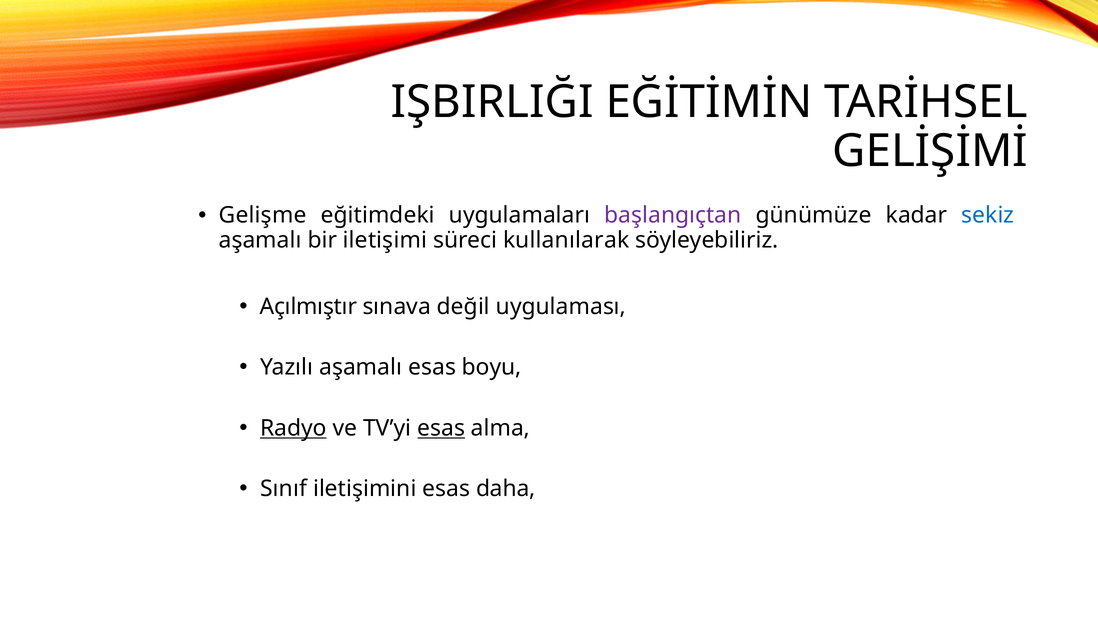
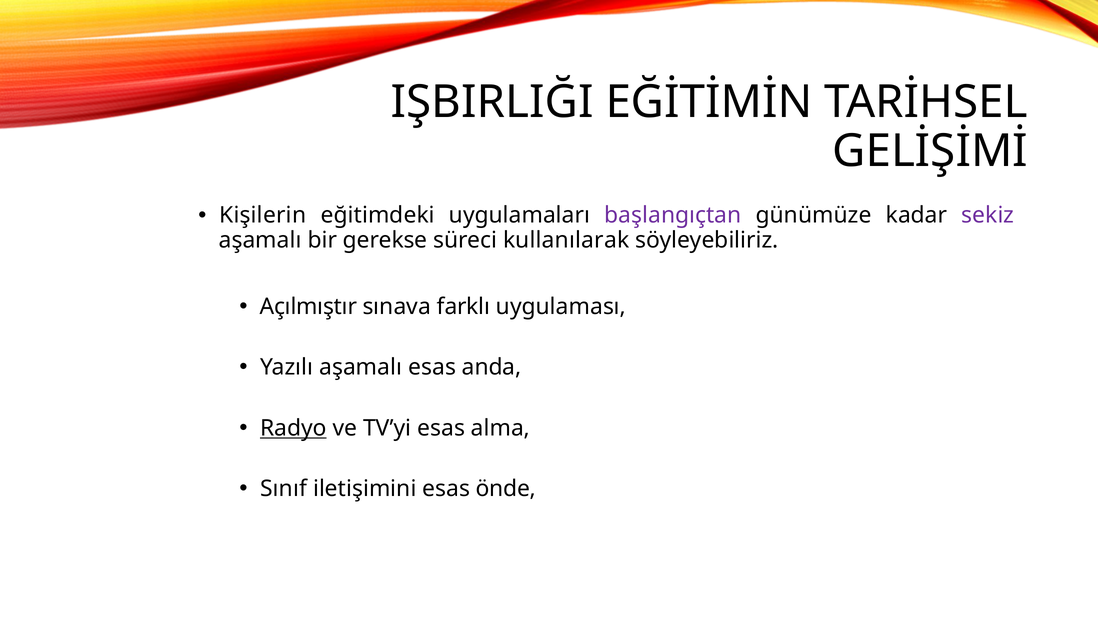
Gelişme: Gelişme -> Kişilerin
sekiz colour: blue -> purple
iletişimi: iletişimi -> gerekse
değil: değil -> farklı
boyu: boyu -> anda
esas at (441, 429) underline: present -> none
daha: daha -> önde
